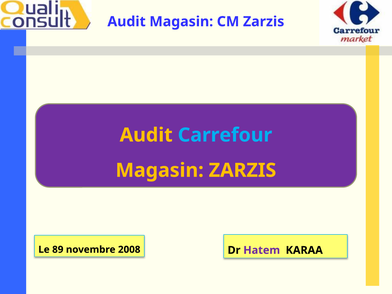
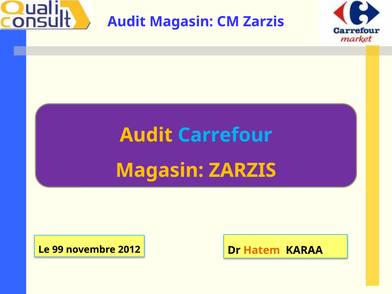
89: 89 -> 99
2008: 2008 -> 2012
Hatem colour: purple -> orange
